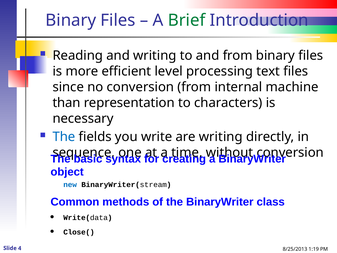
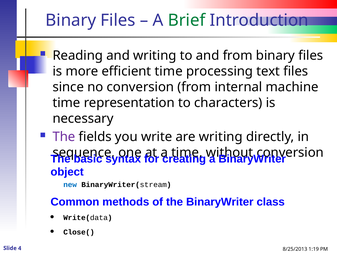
efficient level: level -> time
than at (67, 103): than -> time
The at (64, 137) colour: blue -> purple
